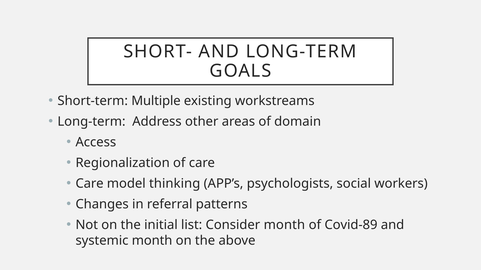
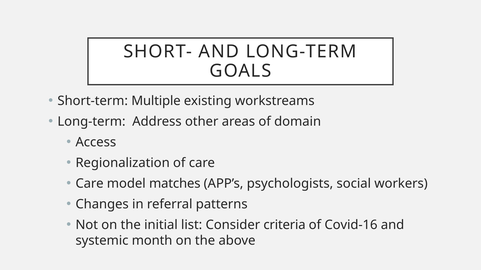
thinking: thinking -> matches
Consider month: month -> criteria
Covid-89: Covid-89 -> Covid-16
